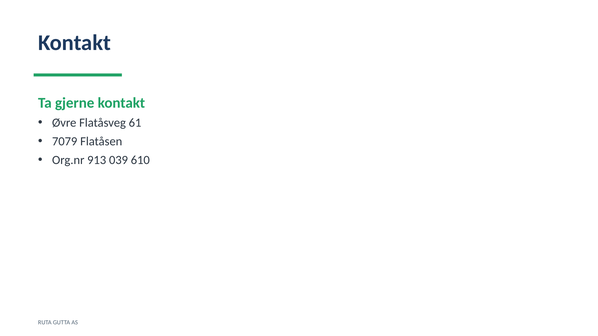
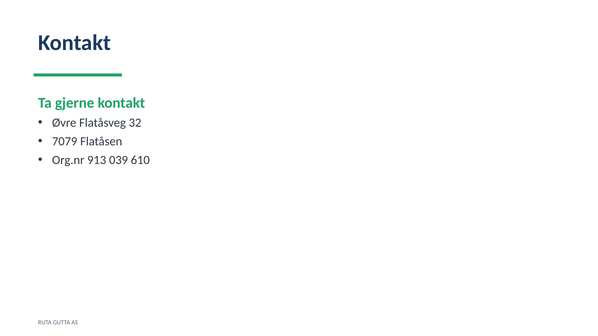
61: 61 -> 32
